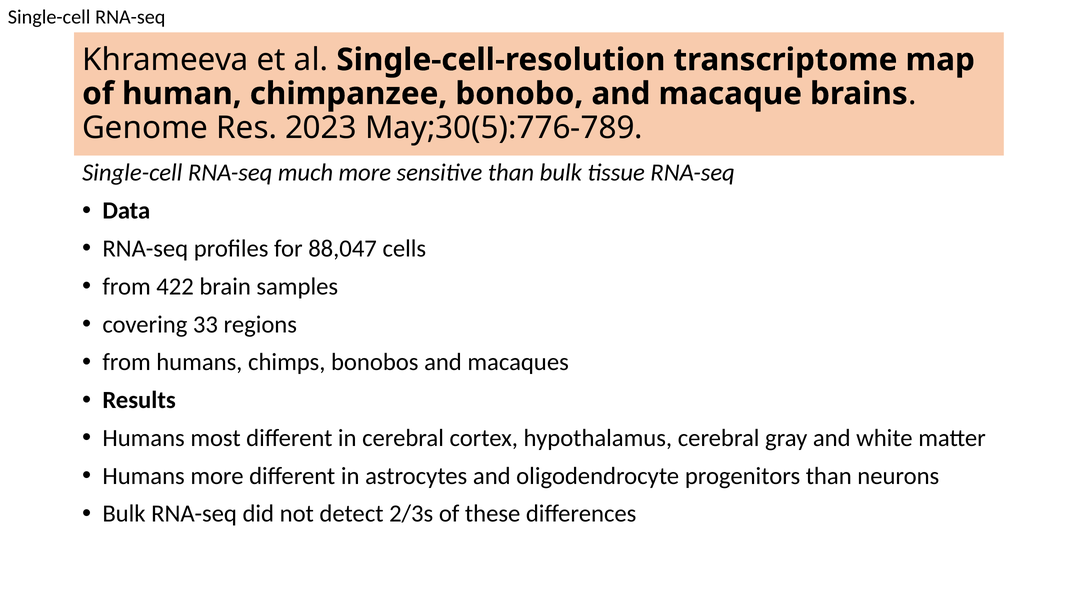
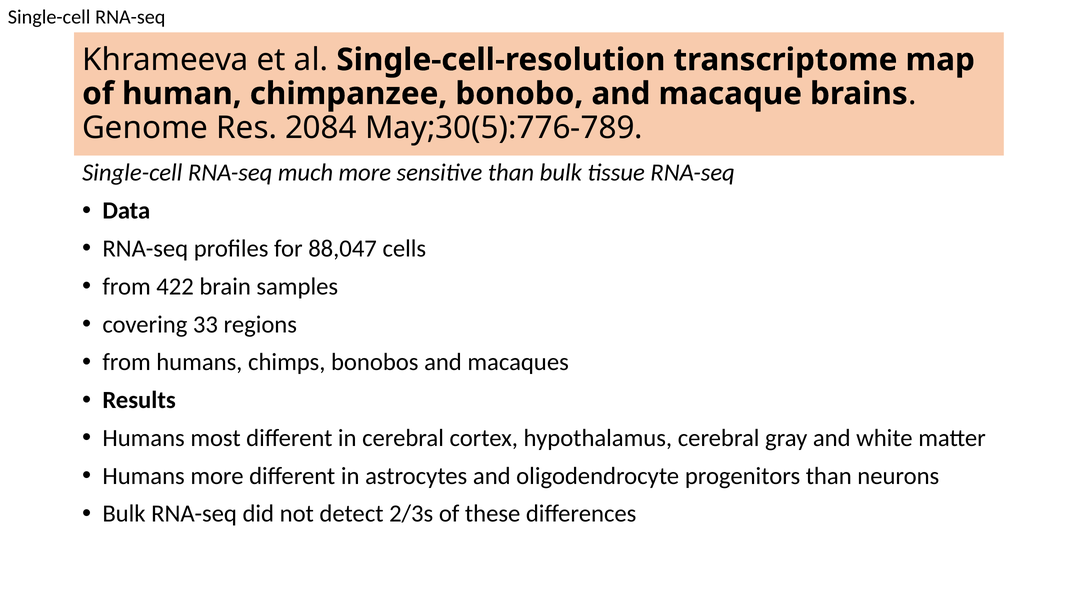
2023: 2023 -> 2084
